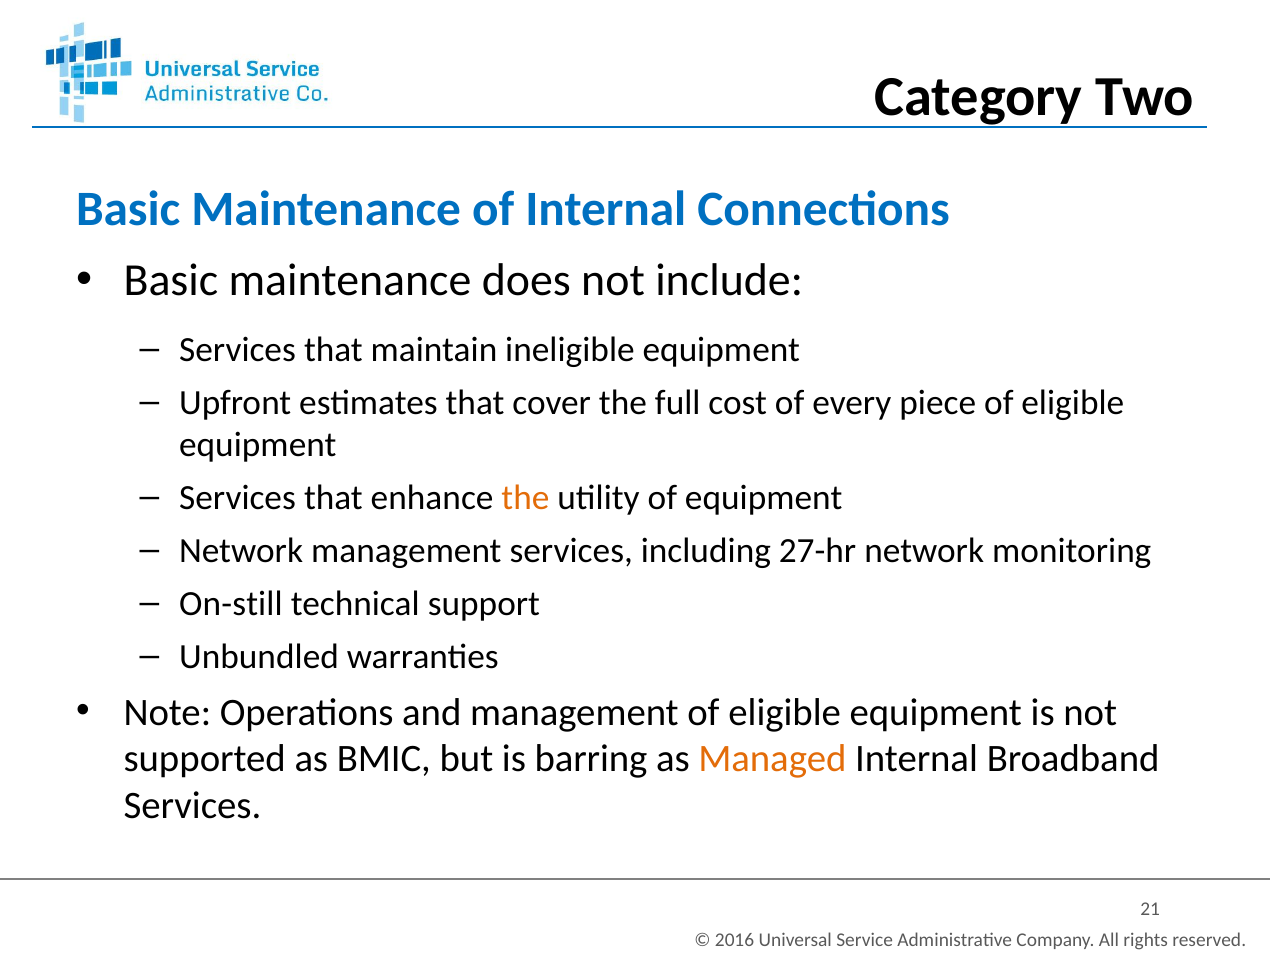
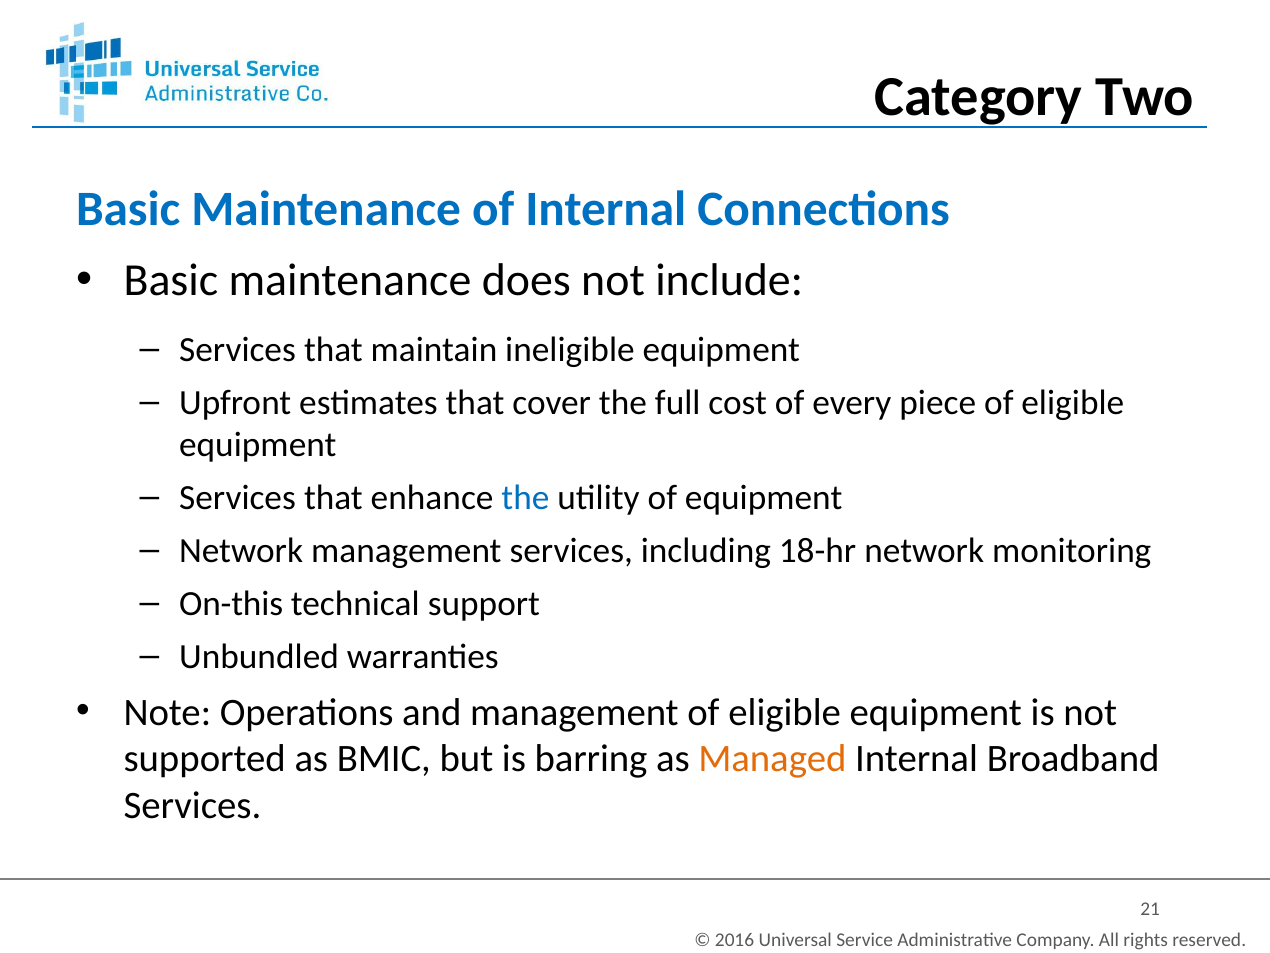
the at (525, 498) colour: orange -> blue
27-hr: 27-hr -> 18-hr
On-still: On-still -> On-this
